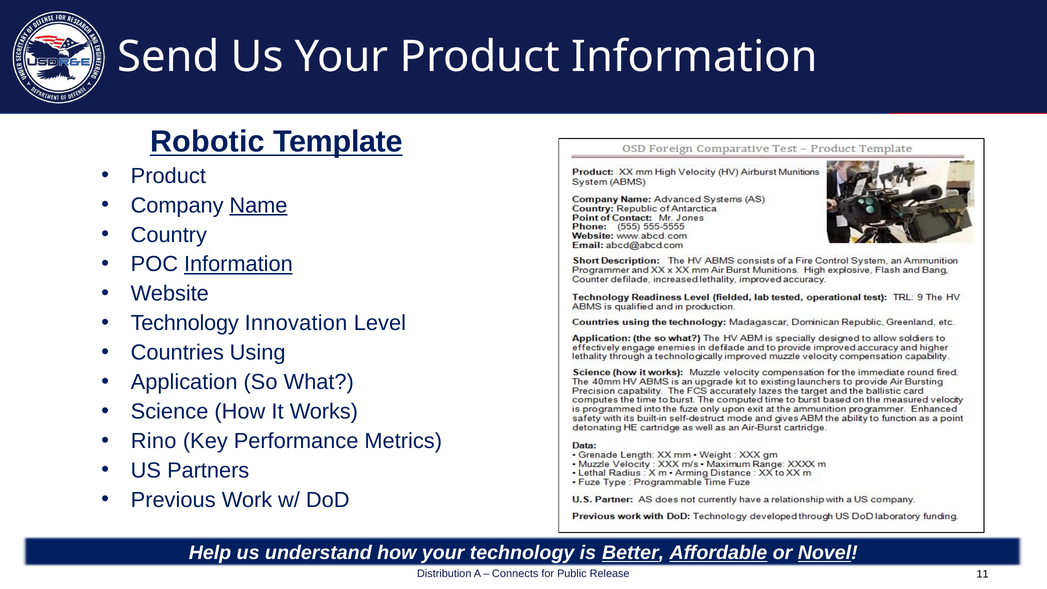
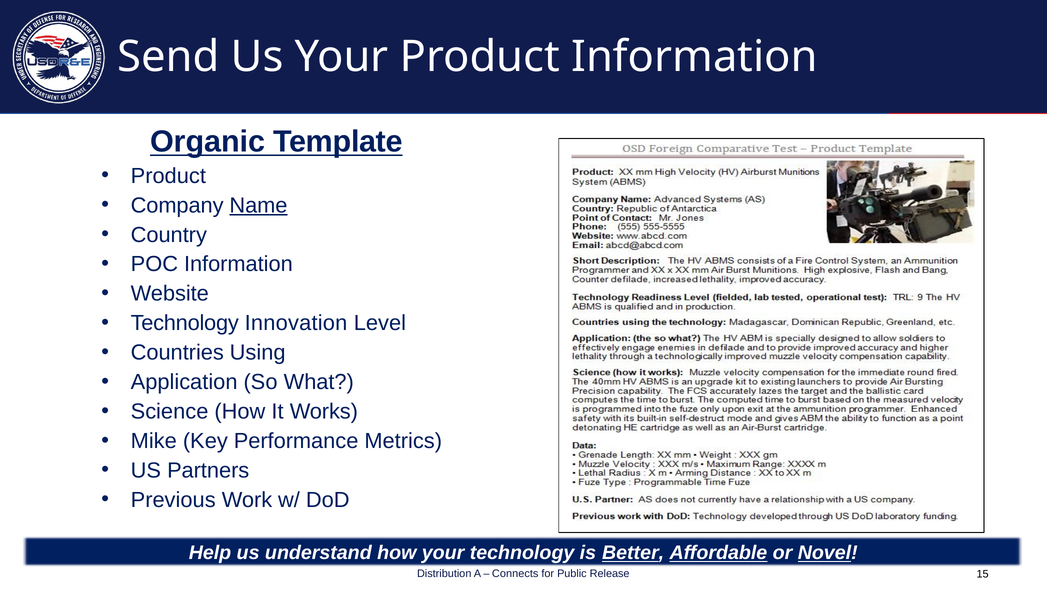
Robotic: Robotic -> Organic
Information at (238, 264) underline: present -> none
Rino: Rino -> Mike
11: 11 -> 15
